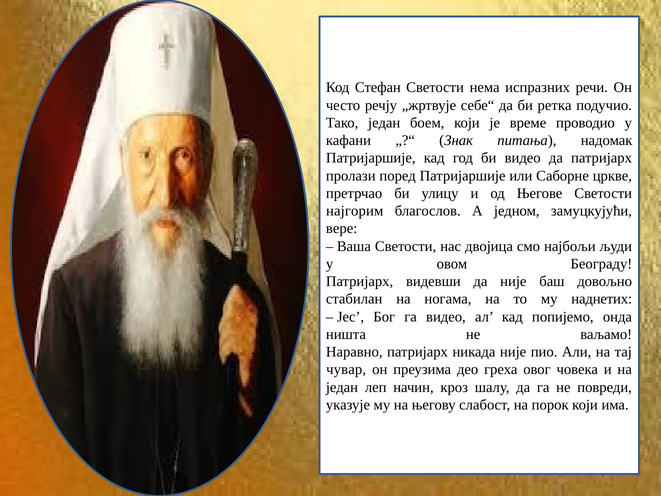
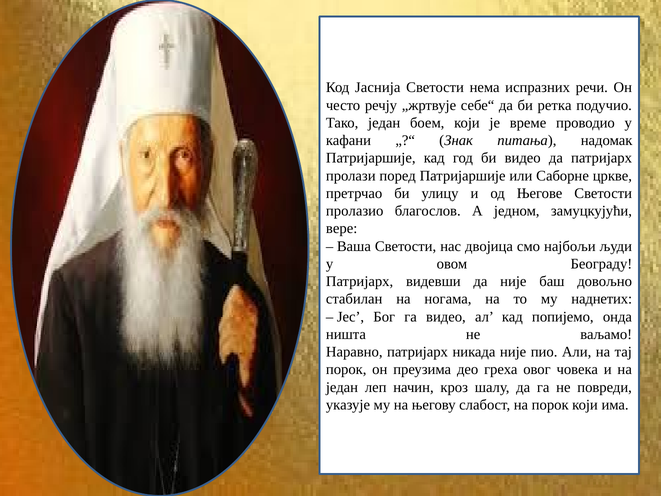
Стефан: Стефан -> Јаснија
најгорим: најгорим -> пролазио
чувар at (346, 369): чувар -> порок
